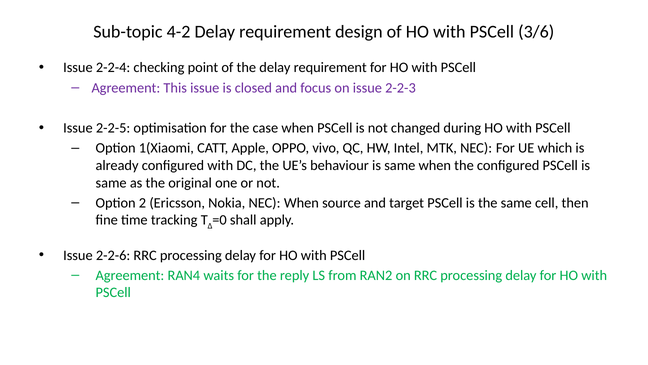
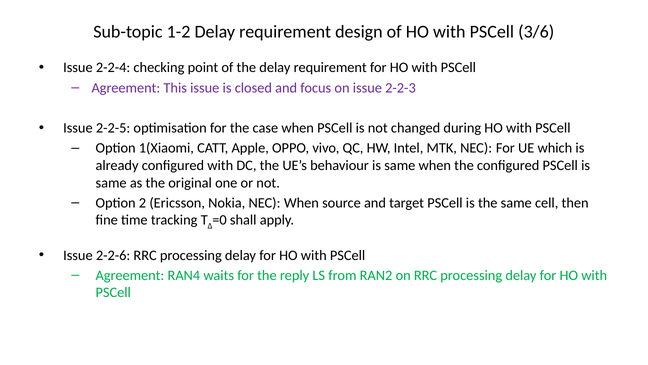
4-2: 4-2 -> 1-2
